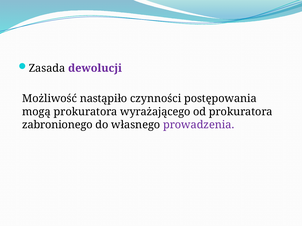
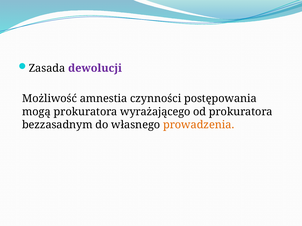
nastąpiło: nastąpiło -> amnestia
zabronionego: zabronionego -> bezzasadnym
prowadzenia colour: purple -> orange
